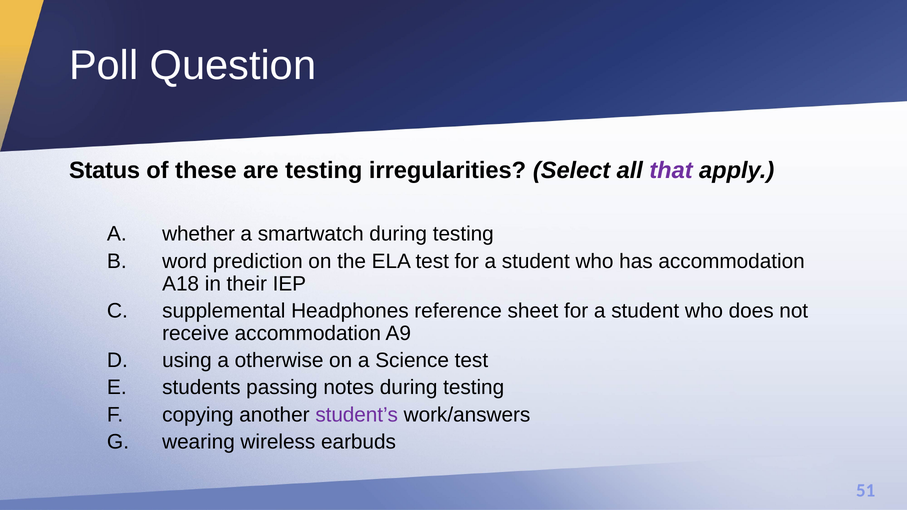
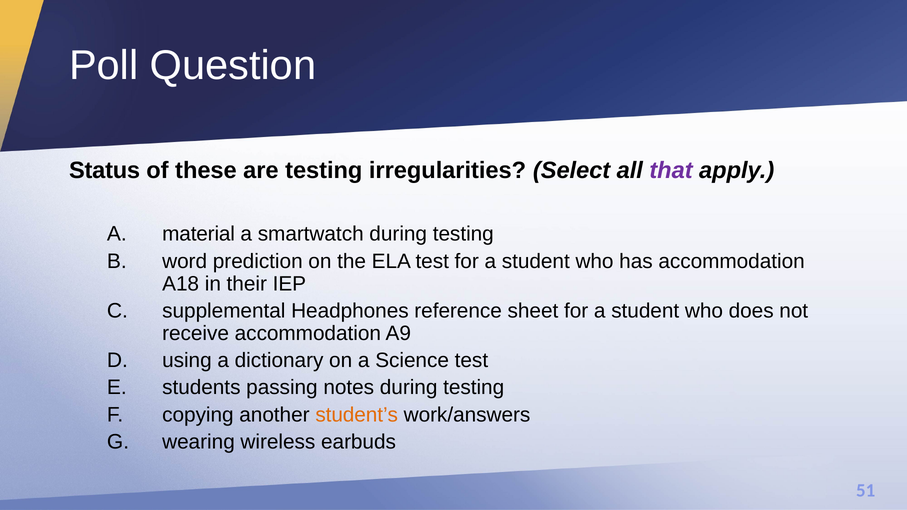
whether: whether -> material
otherwise: otherwise -> dictionary
student’s colour: purple -> orange
